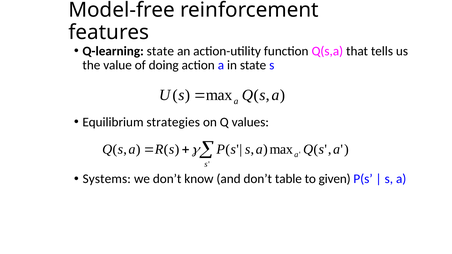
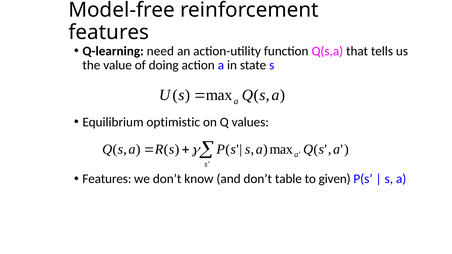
Q-learning state: state -> need
strategies: strategies -> optimistic
Systems at (107, 179): Systems -> Features
